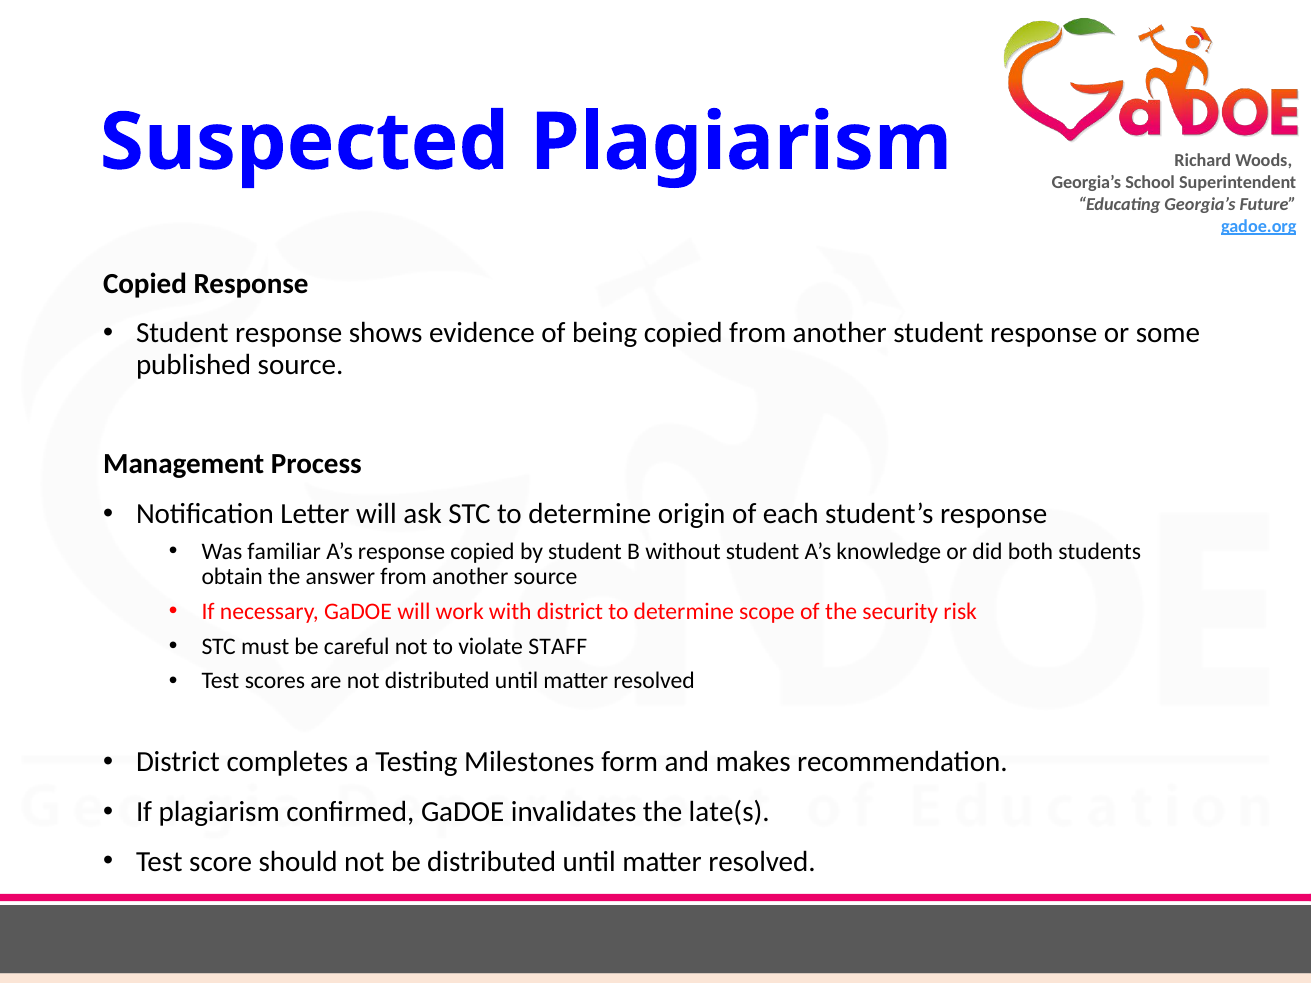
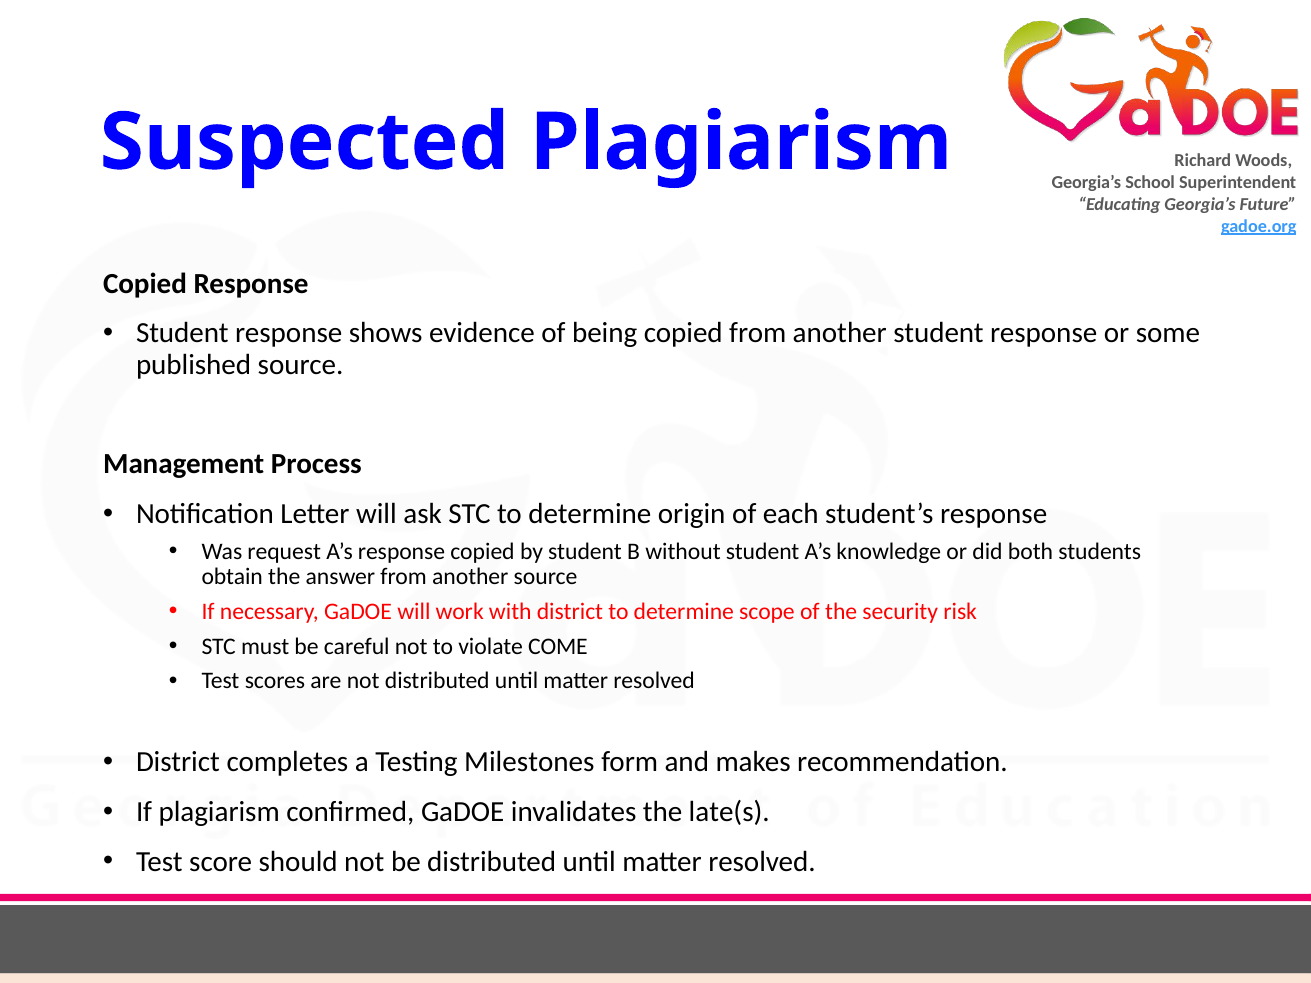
familiar: familiar -> request
STAFF: STAFF -> COME
